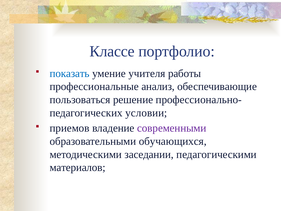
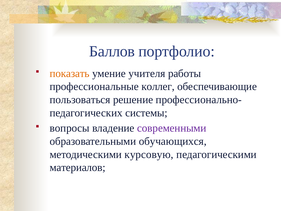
Классе: Классе -> Баллов
показать colour: blue -> orange
анализ: анализ -> коллег
условии: условии -> системы
приемов: приемов -> вопросы
заседании: заседании -> курсовую
